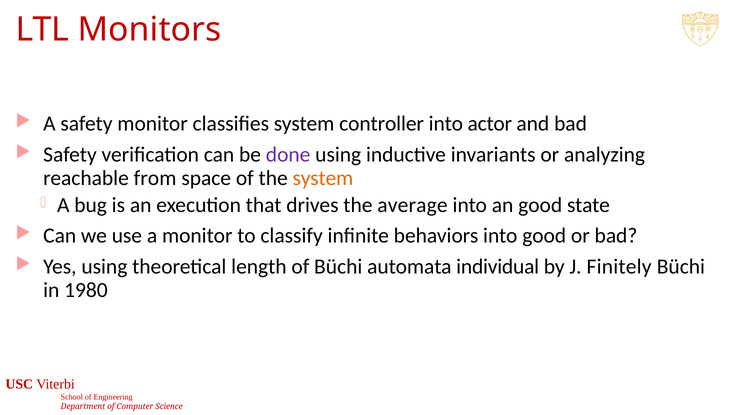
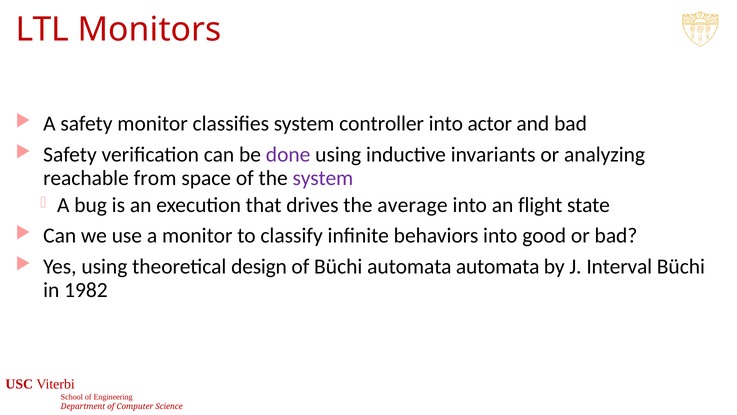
system at (323, 178) colour: orange -> purple
an good: good -> flight
length: length -> design
automata individual: individual -> automata
Finitely: Finitely -> Interval
1980: 1980 -> 1982
